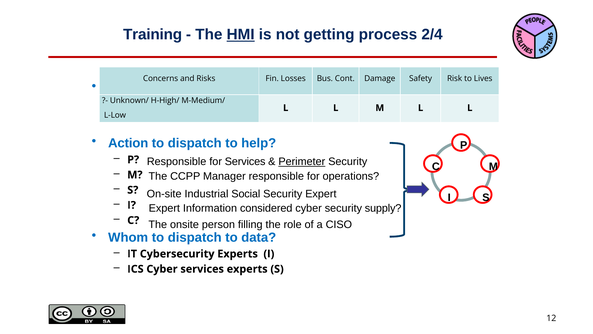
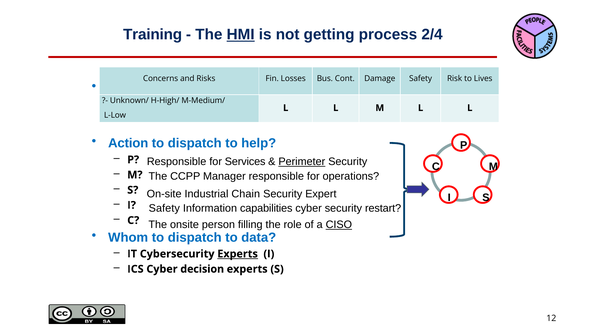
Social: Social -> Chain
Expert at (164, 208): Expert -> Safety
considered: considered -> capabilities
supply: supply -> restart
CISO underline: none -> present
Experts at (238, 254) underline: none -> present
Cyber services: services -> decision
